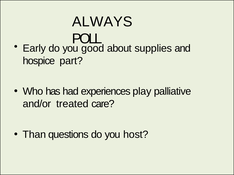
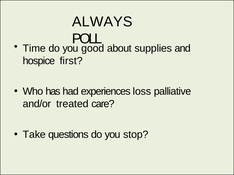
Early: Early -> Time
part: part -> first
play: play -> loss
Than: Than -> Take
host: host -> stop
